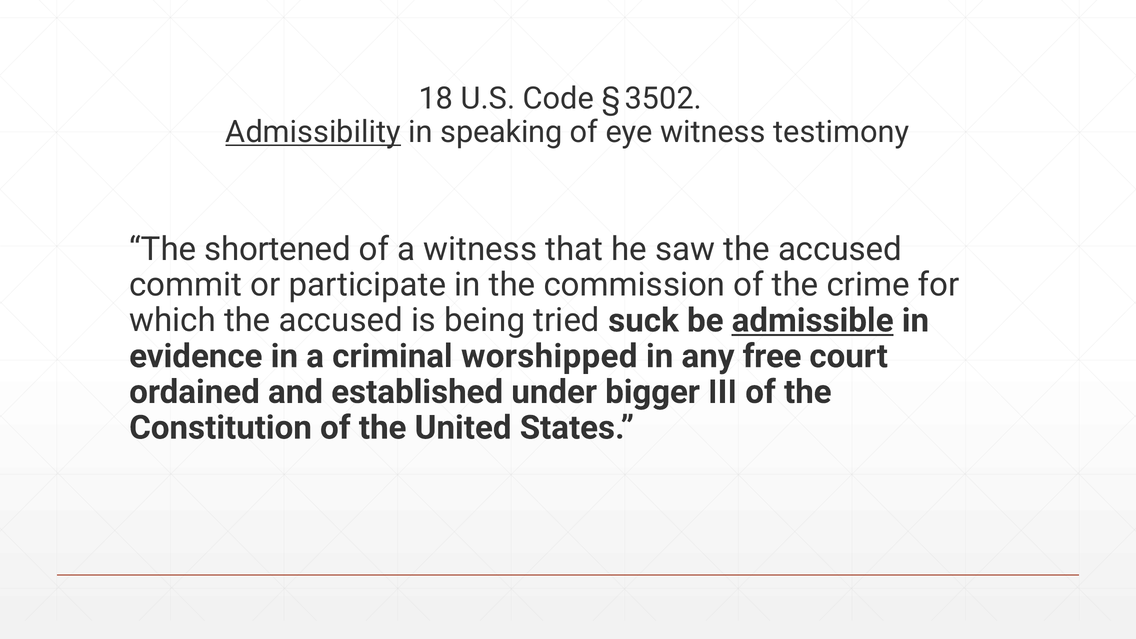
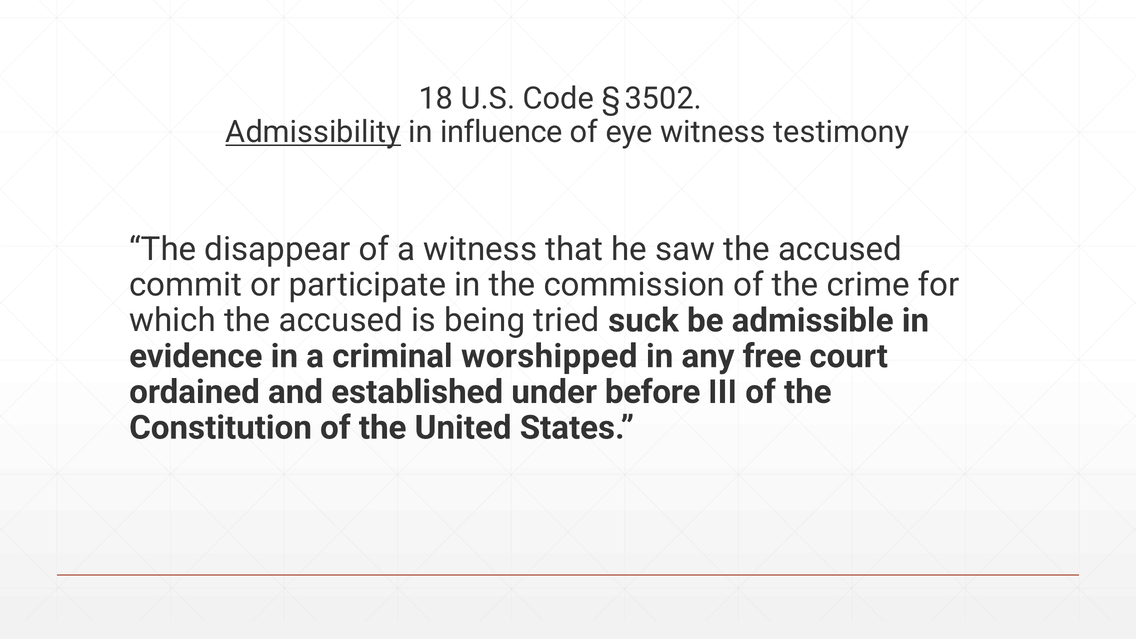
speaking: speaking -> influence
shortened: shortened -> disappear
admissible underline: present -> none
bigger: bigger -> before
